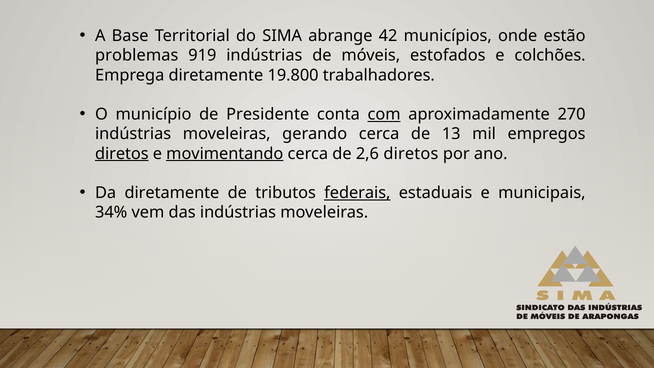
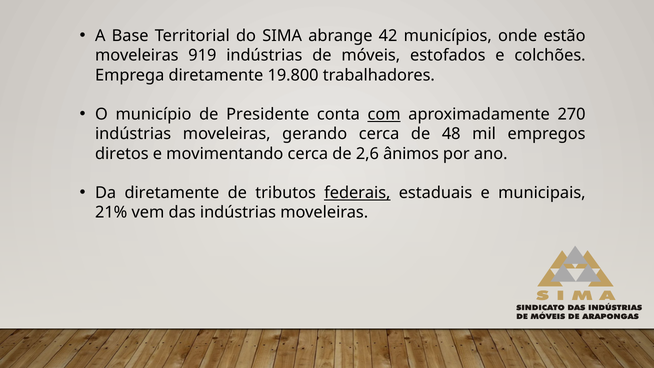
problemas at (137, 56): problemas -> moveleiras
13: 13 -> 48
diretos at (122, 154) underline: present -> none
movimentando underline: present -> none
2,6 diretos: diretos -> ânimos
34%: 34% -> 21%
